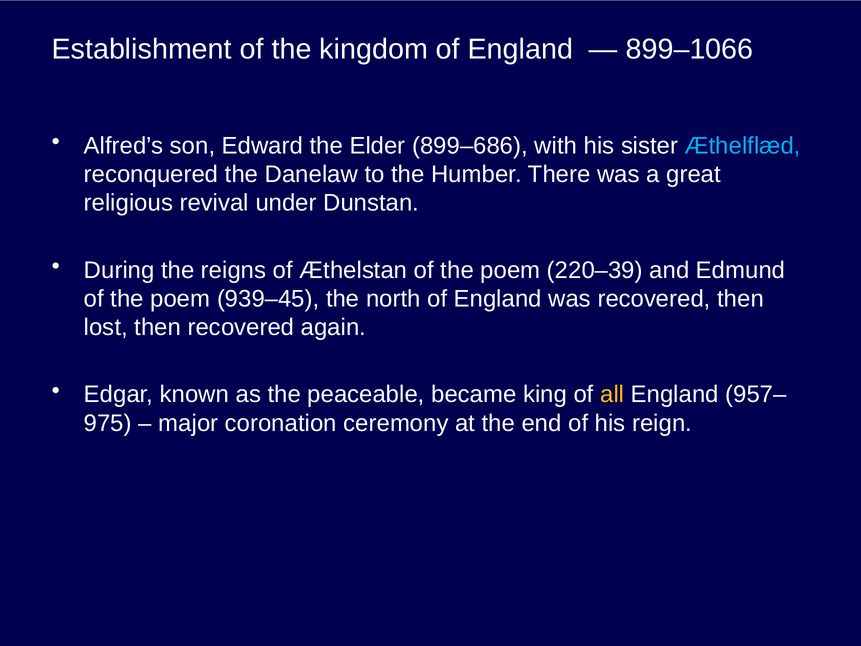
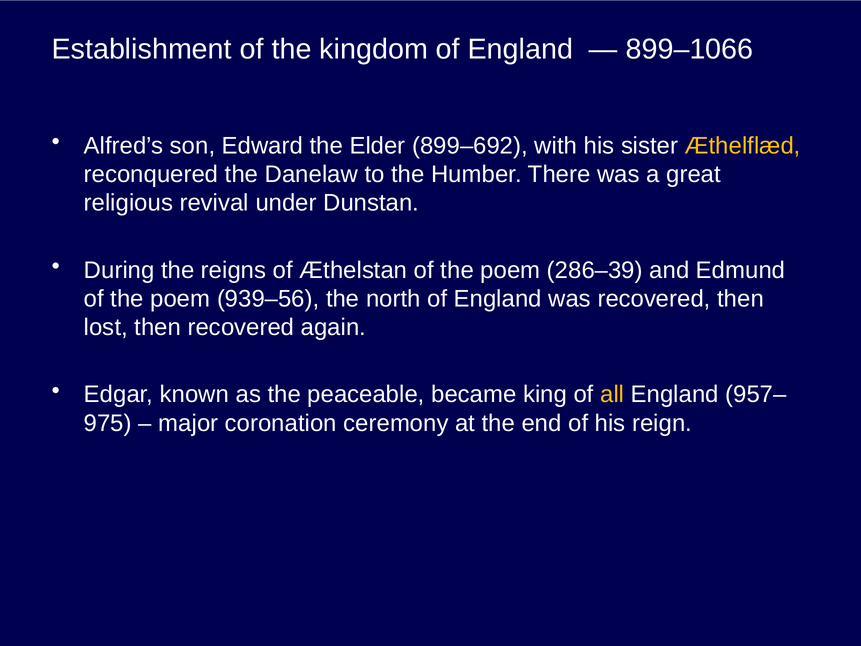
899–686: 899–686 -> 899–692
Æthelflæd colour: light blue -> yellow
220–39: 220–39 -> 286–39
939–45: 939–45 -> 939–56
